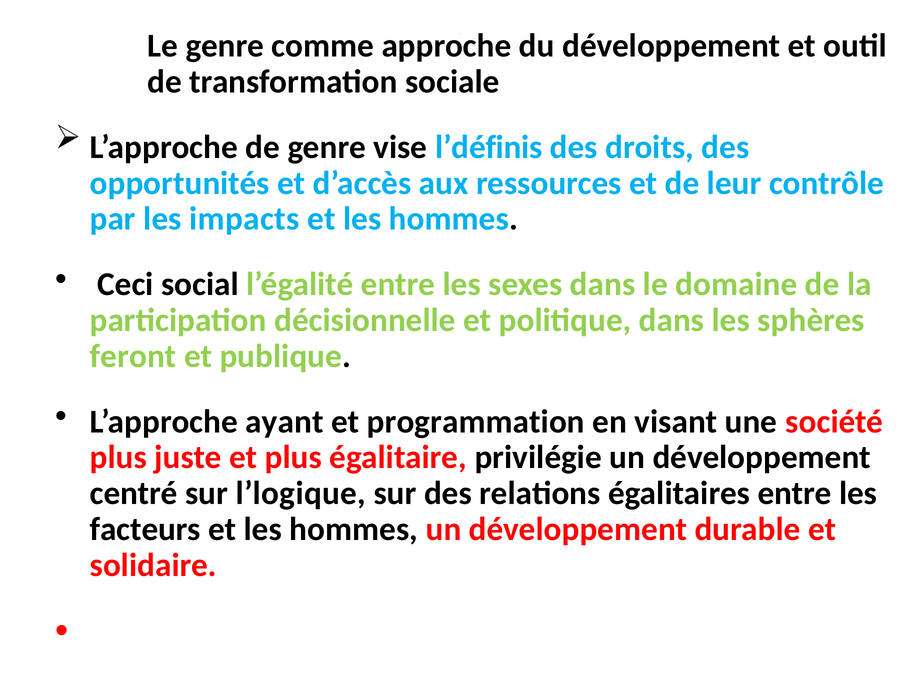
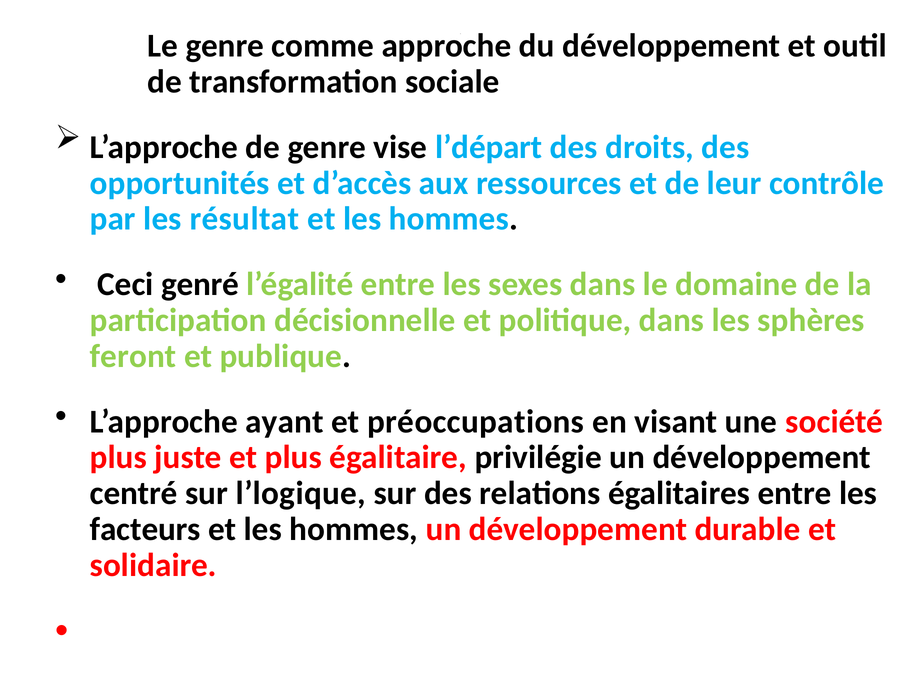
l’définis: l’définis -> l’départ
impacts: impacts -> résultat
social: social -> genré
programmation: programmation -> préoccupations
